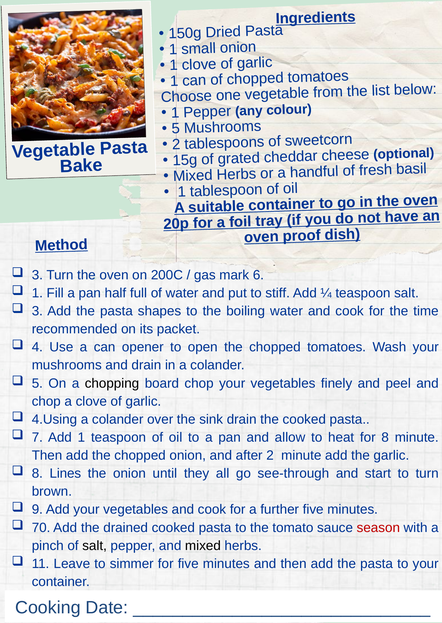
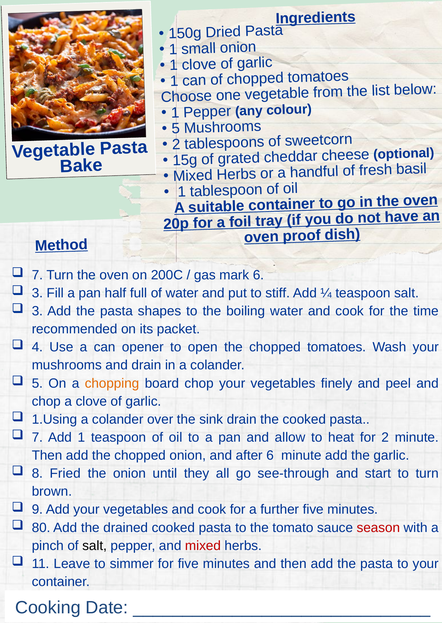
3 at (37, 275): 3 -> 7
1 at (37, 293): 1 -> 3
chopping colour: black -> orange
4.Using: 4.Using -> 1.Using
for 8: 8 -> 2
after 2: 2 -> 6
Lines: Lines -> Fried
70: 70 -> 80
mixed at (203, 546) colour: black -> red
